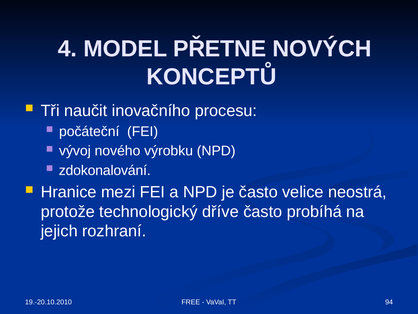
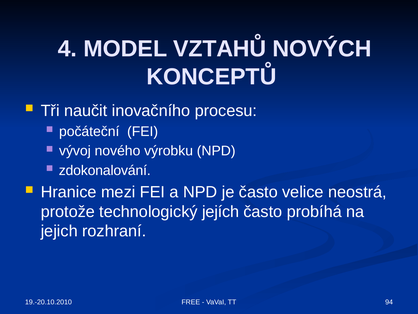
PŘETNE: PŘETNE -> VZTAHŮ
dříve: dříve -> jejích
